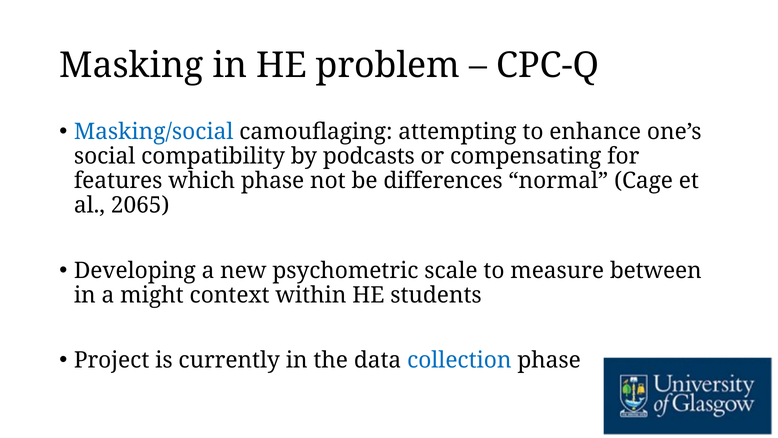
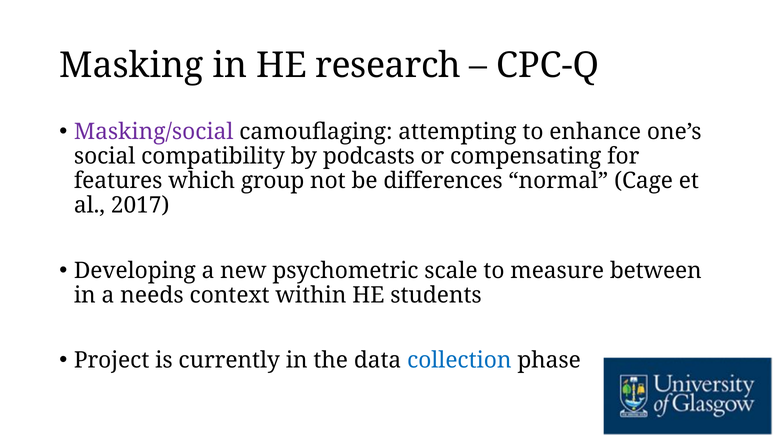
problem: problem -> research
Masking/social colour: blue -> purple
which phase: phase -> group
2065: 2065 -> 2017
might: might -> needs
